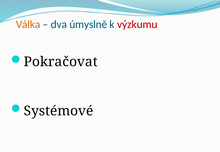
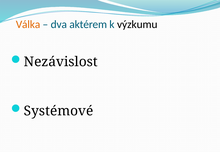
úmyslně: úmyslně -> aktérem
výzkumu colour: red -> black
Pokračovat: Pokračovat -> Nezávislost
